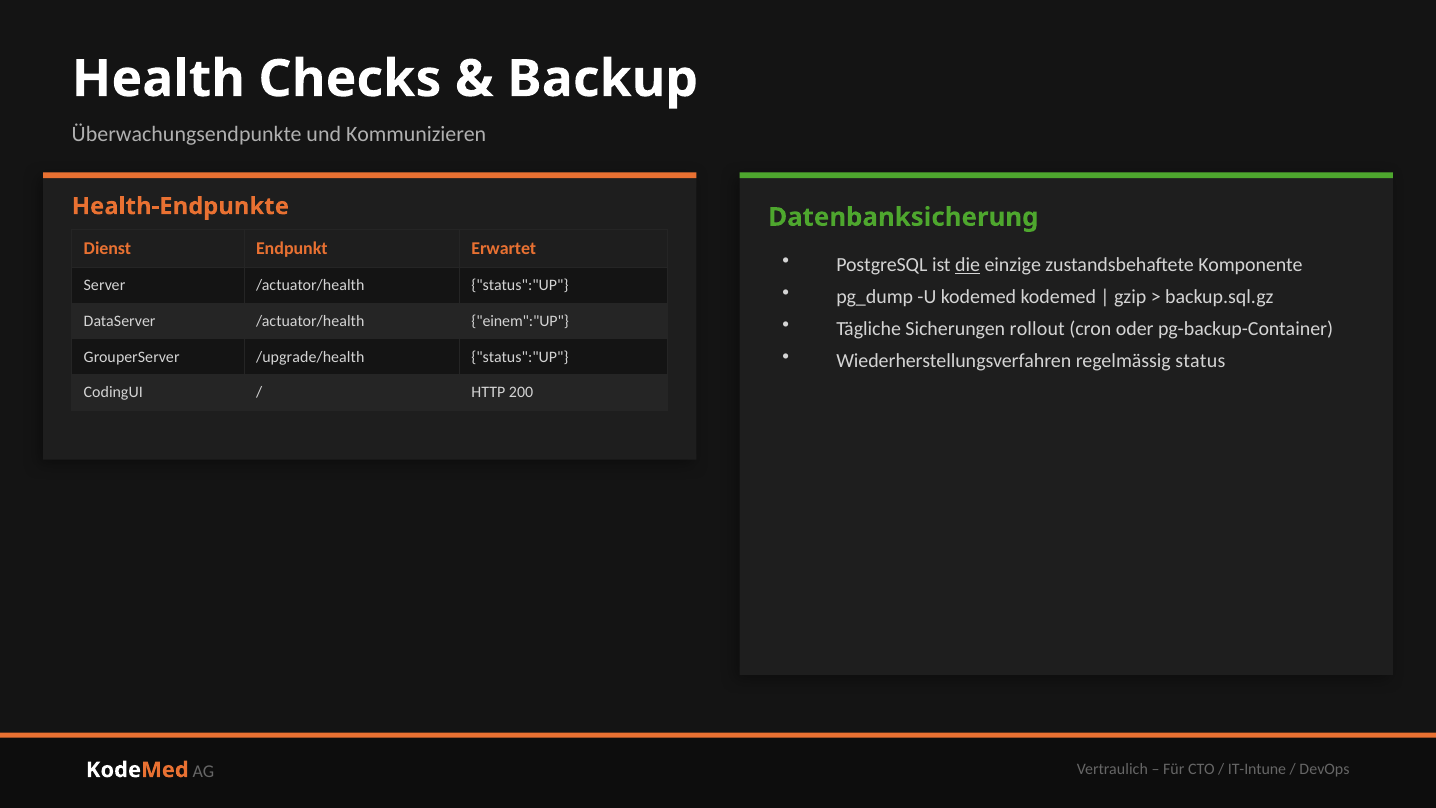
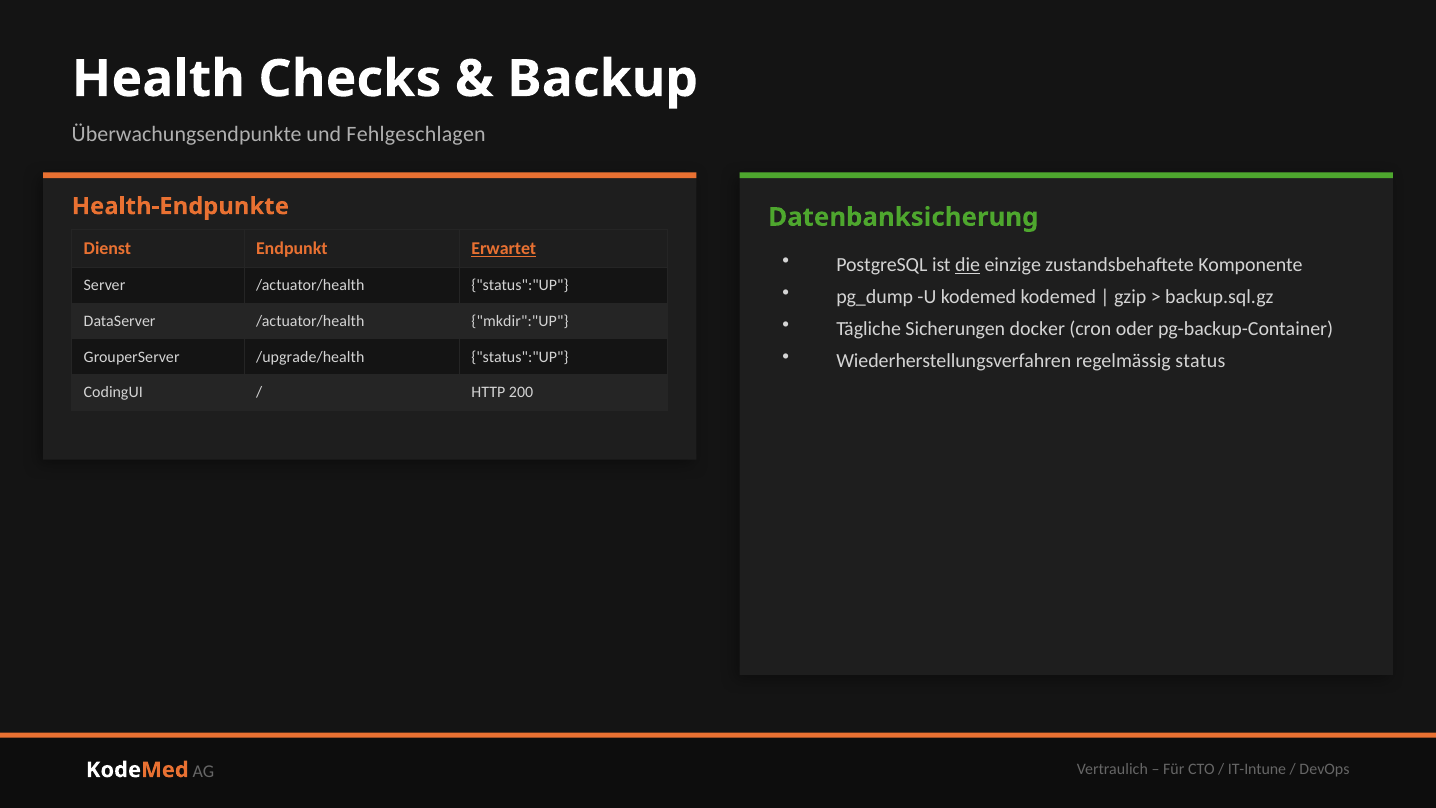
Kommunizieren: Kommunizieren -> Fehlgeschlagen
Erwartet underline: none -> present
einem":"UP: einem":"UP -> mkdir":"UP
rollout: rollout -> docker
